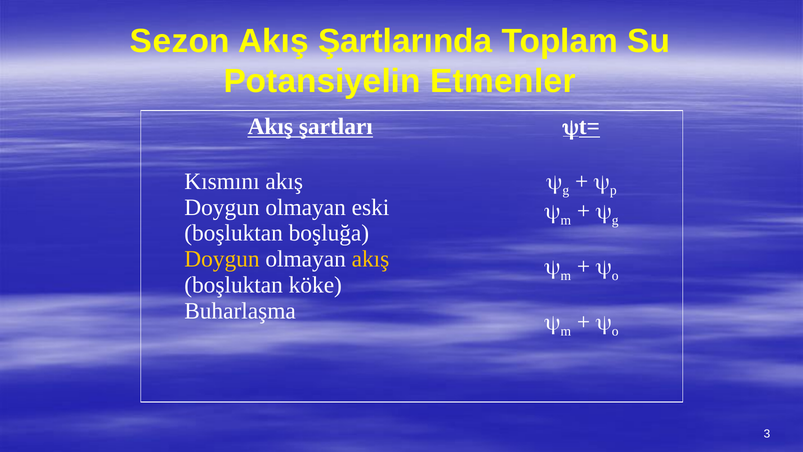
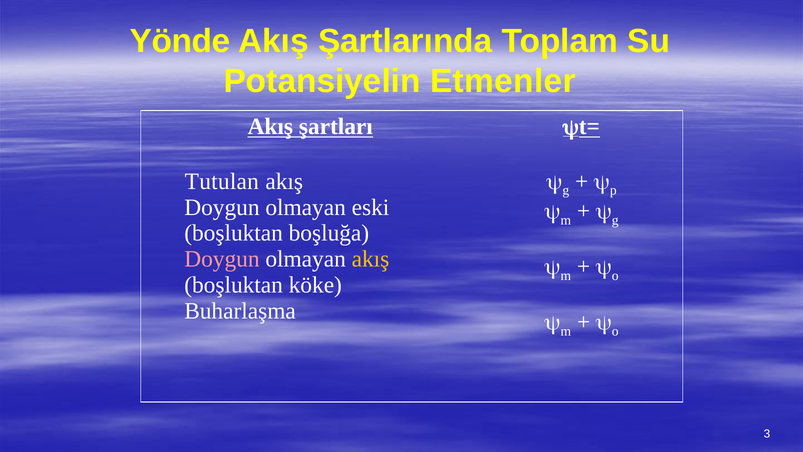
Sezon: Sezon -> Yönde
Kısmını: Kısmını -> Tutulan
Doygun at (222, 259) colour: yellow -> pink
